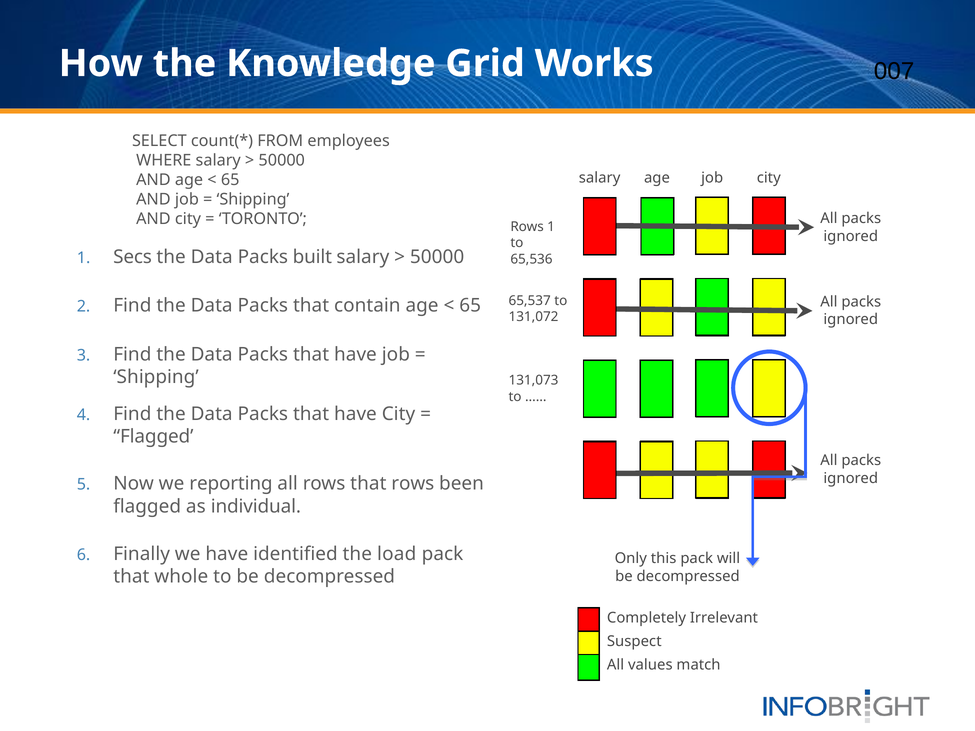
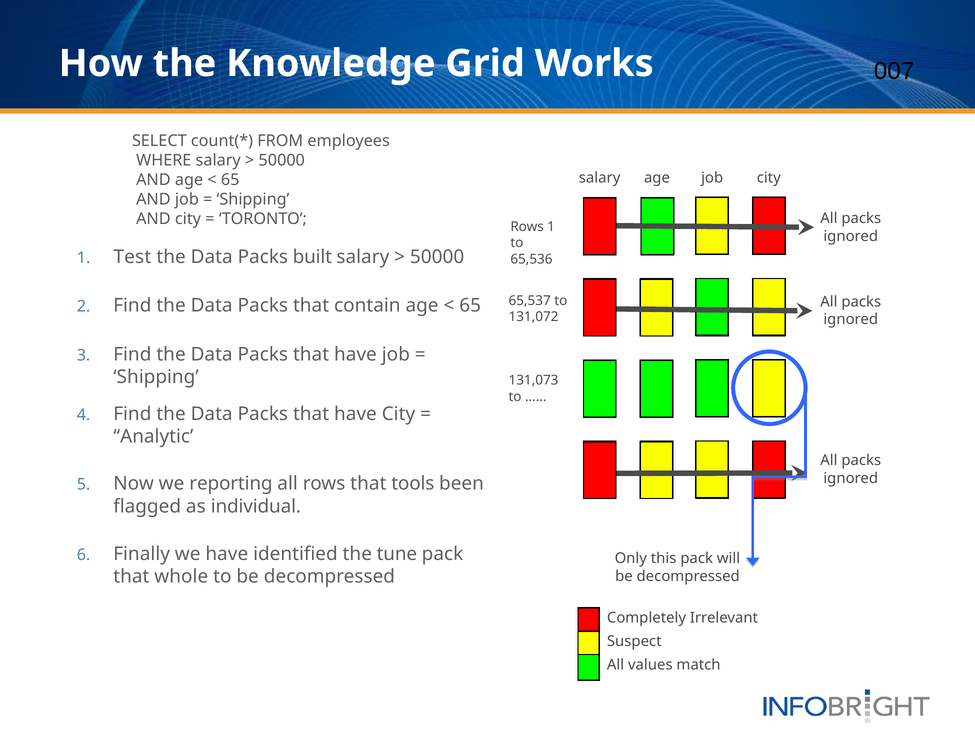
Secs: Secs -> Test
Flagged at (153, 437): Flagged -> Analytic
that rows: rows -> tools
load: load -> tune
